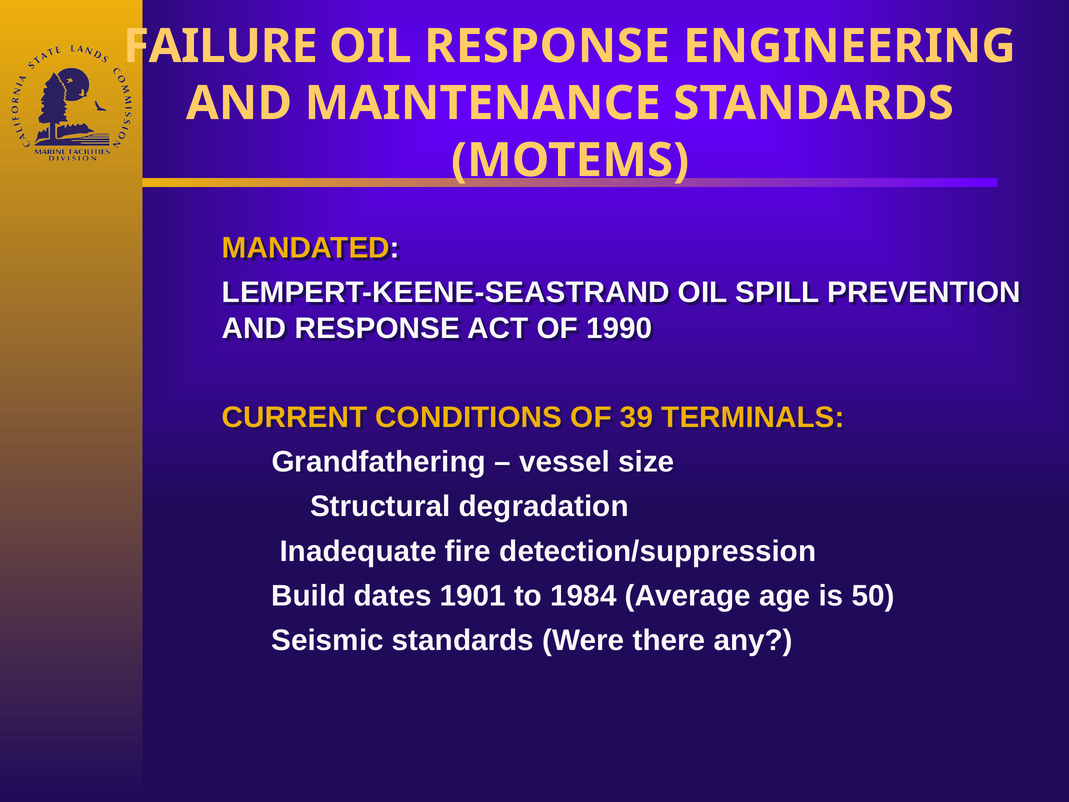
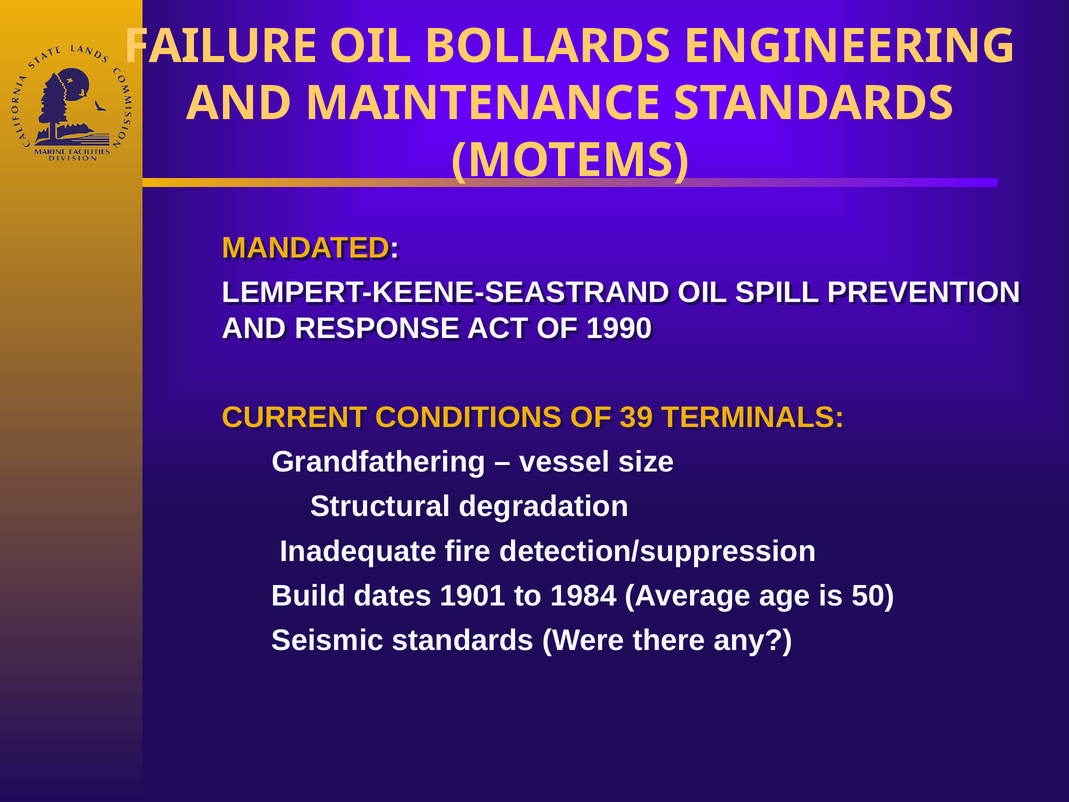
OIL RESPONSE: RESPONSE -> BOLLARDS
